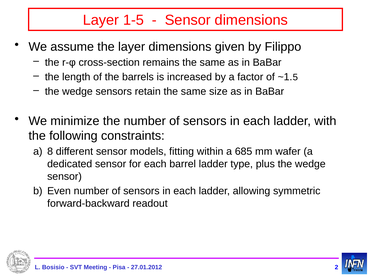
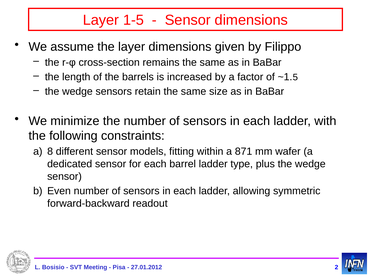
685: 685 -> 871
